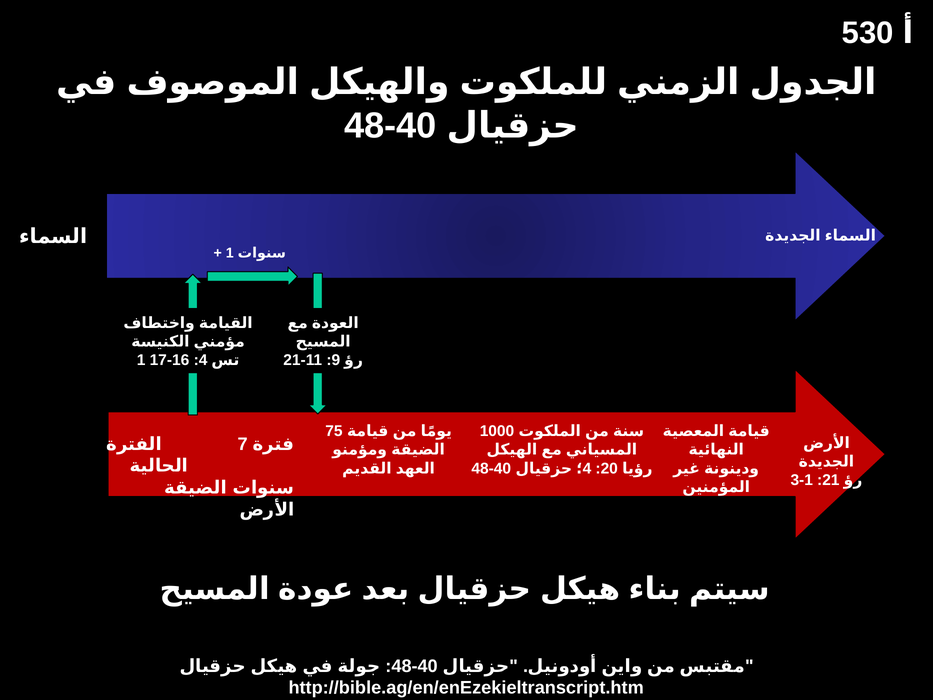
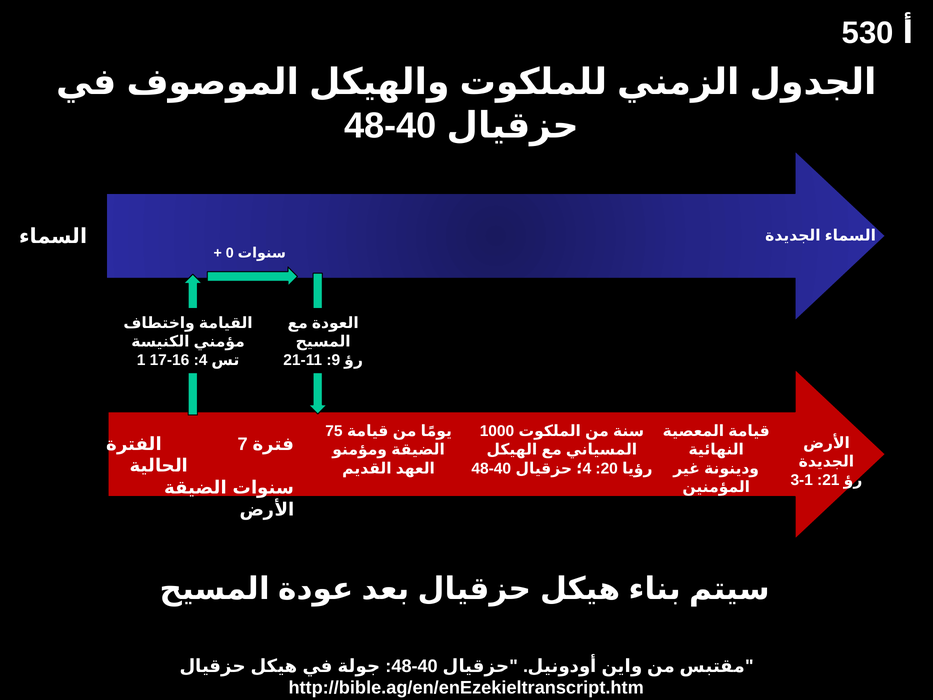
1 at (230, 253): 1 -> 0
